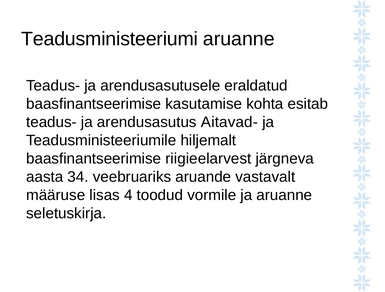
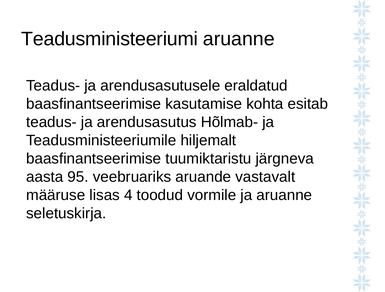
Aitavad-: Aitavad- -> Hõlmab-
riigieelarvest: riigieelarvest -> tuumiktaristu
34: 34 -> 95
